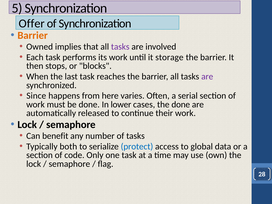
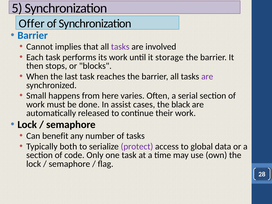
Barrier at (33, 35) colour: orange -> blue
Owned: Owned -> Cannot
Since: Since -> Small
lower: lower -> assist
the done: done -> black
protect colour: blue -> purple
